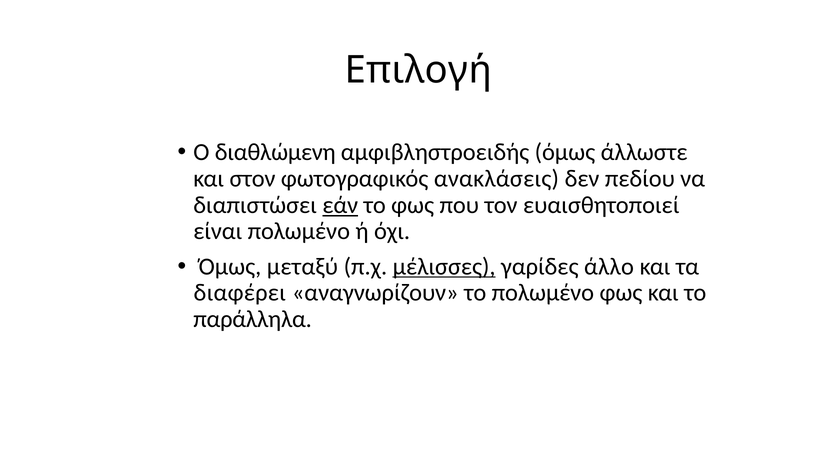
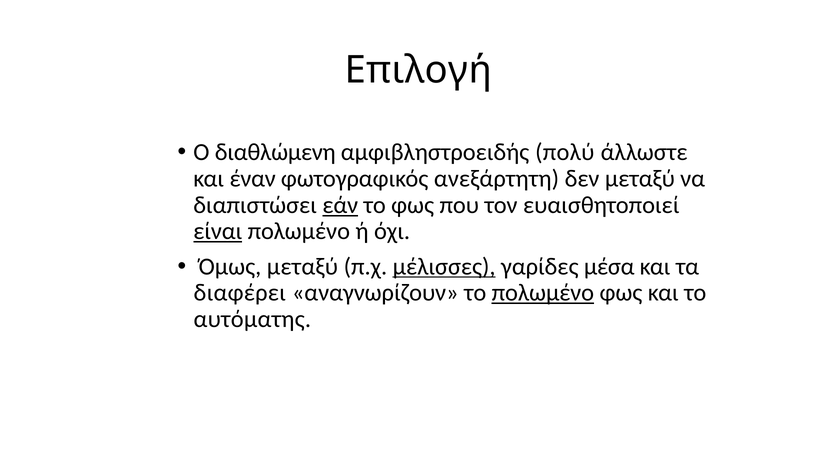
αμφιβληστροειδής όμως: όμως -> πολύ
στον: στον -> έναν
ανακλάσεις: ανακλάσεις -> ανεξάρτητη
δεν πεδίου: πεδίου -> μεταξύ
είναι underline: none -> present
άλλο: άλλο -> μέσα
πολωμένο at (543, 293) underline: none -> present
παράλληλα: παράλληλα -> αυτόματης
